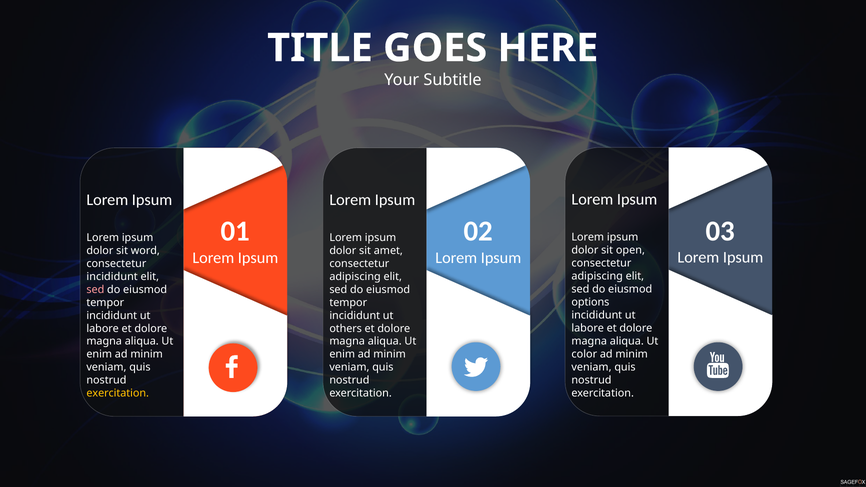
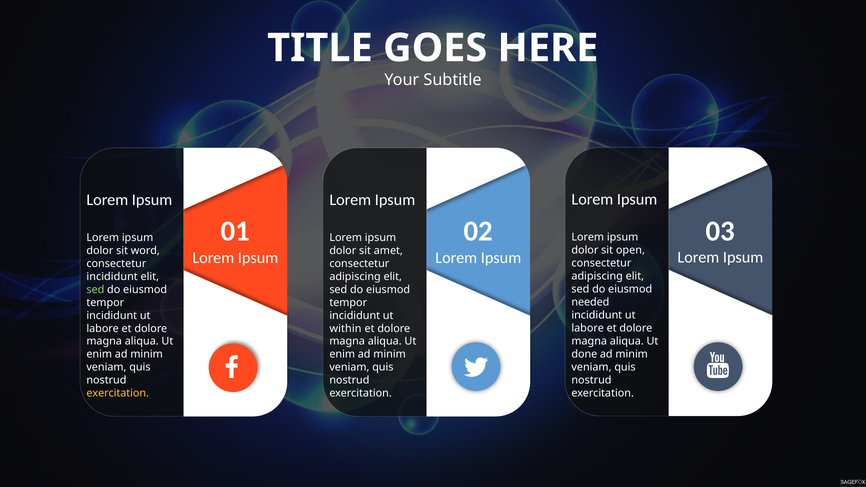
sed at (95, 290) colour: pink -> light green
options: options -> needed
others: others -> within
color: color -> done
